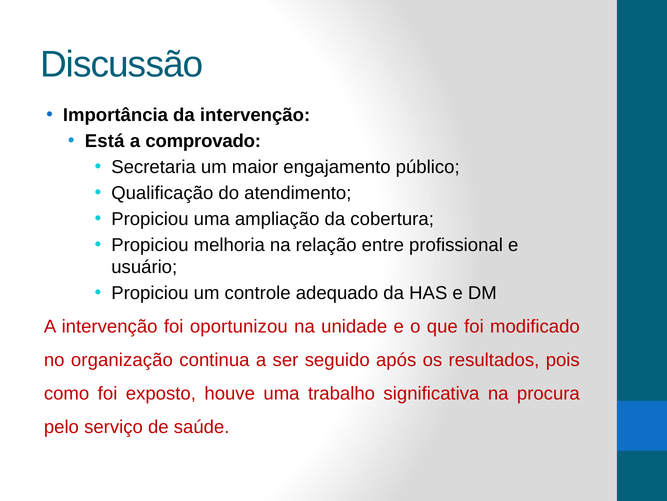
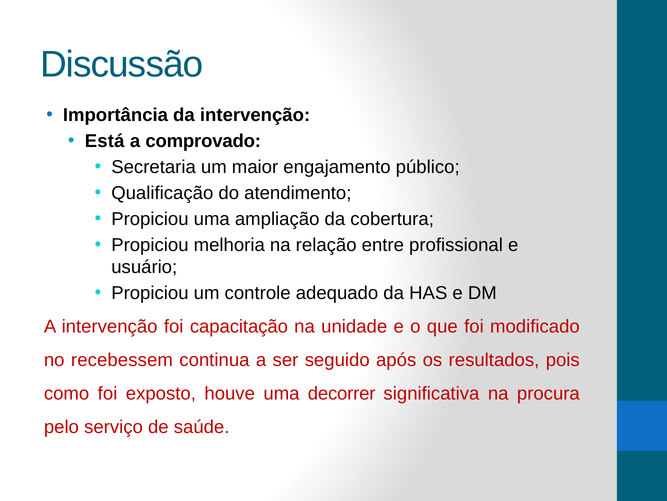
oportunizou: oportunizou -> capacitação
organização: organização -> recebessem
trabalho: trabalho -> decorrer
